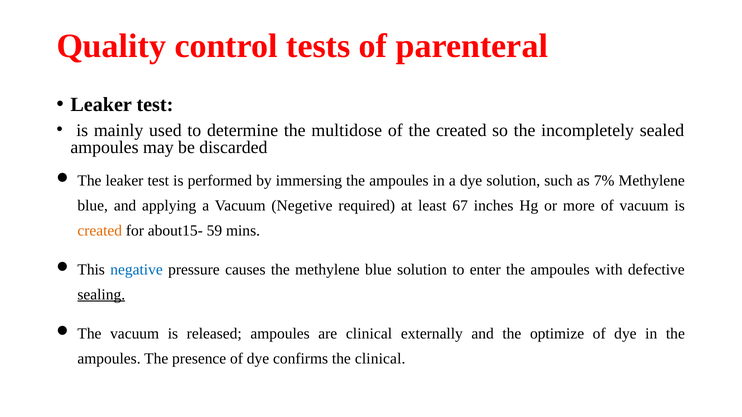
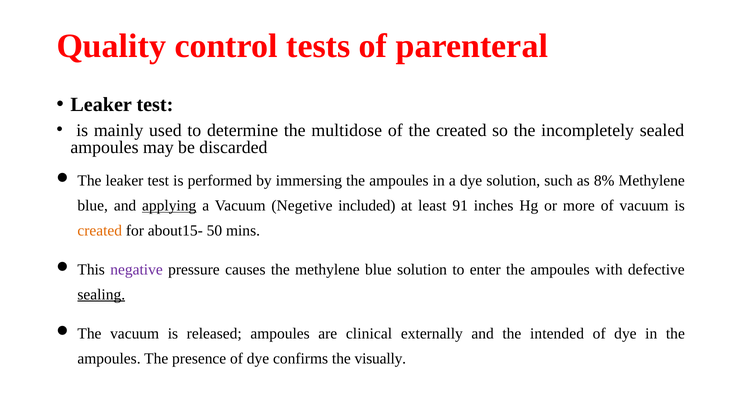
7%: 7% -> 8%
applying underline: none -> present
required: required -> included
67: 67 -> 91
59: 59 -> 50
negative colour: blue -> purple
optimize: optimize -> intended
the clinical: clinical -> visually
